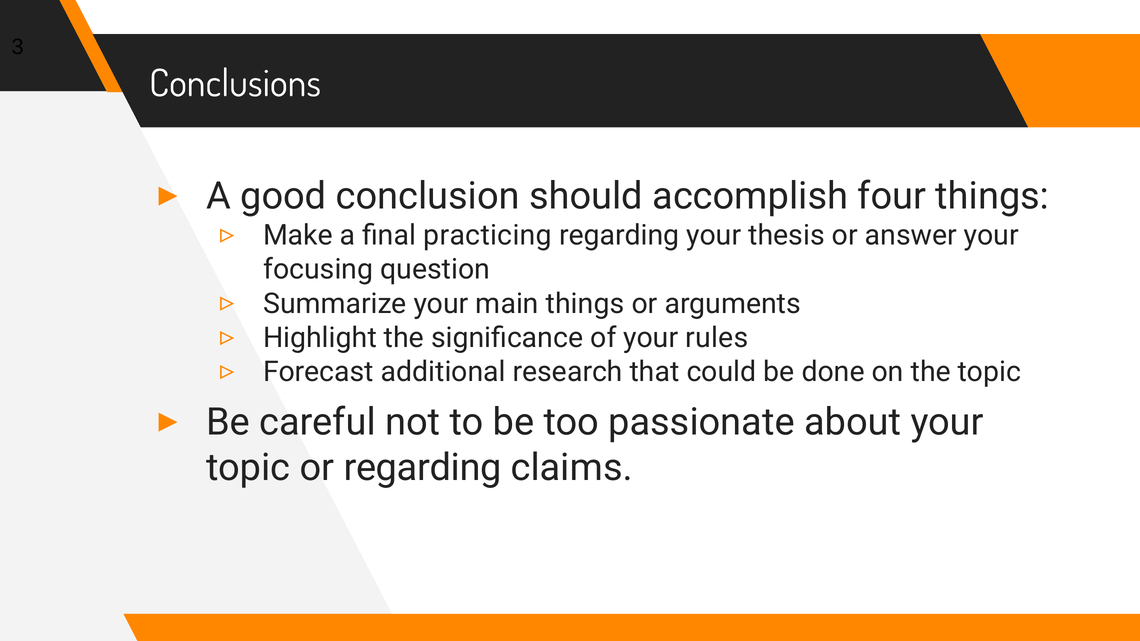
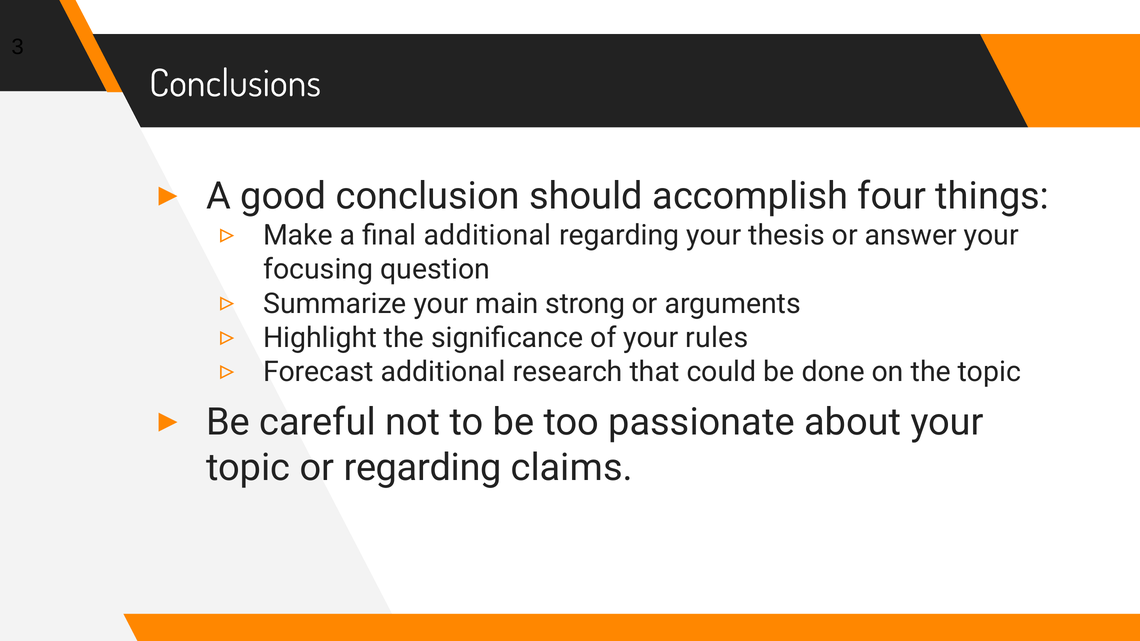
final practicing: practicing -> additional
main things: things -> strong
